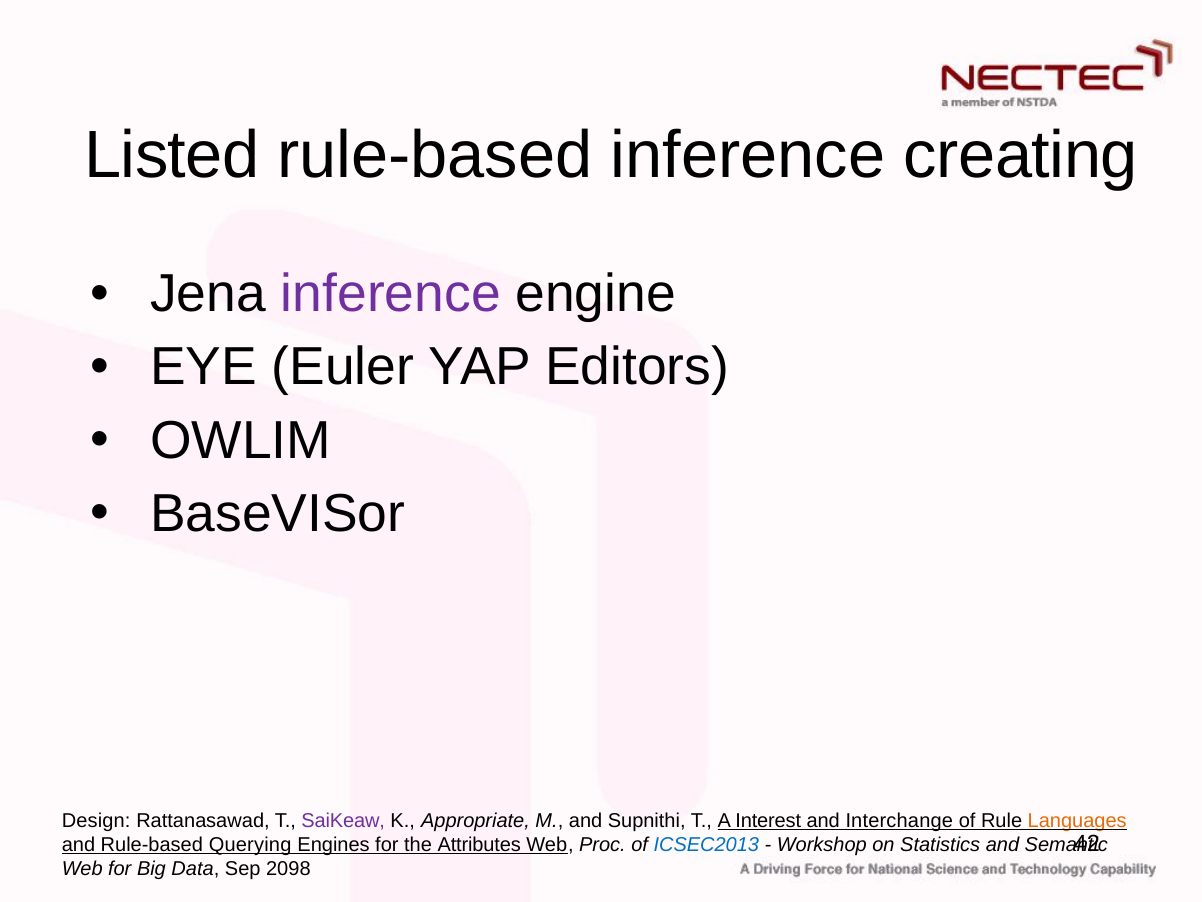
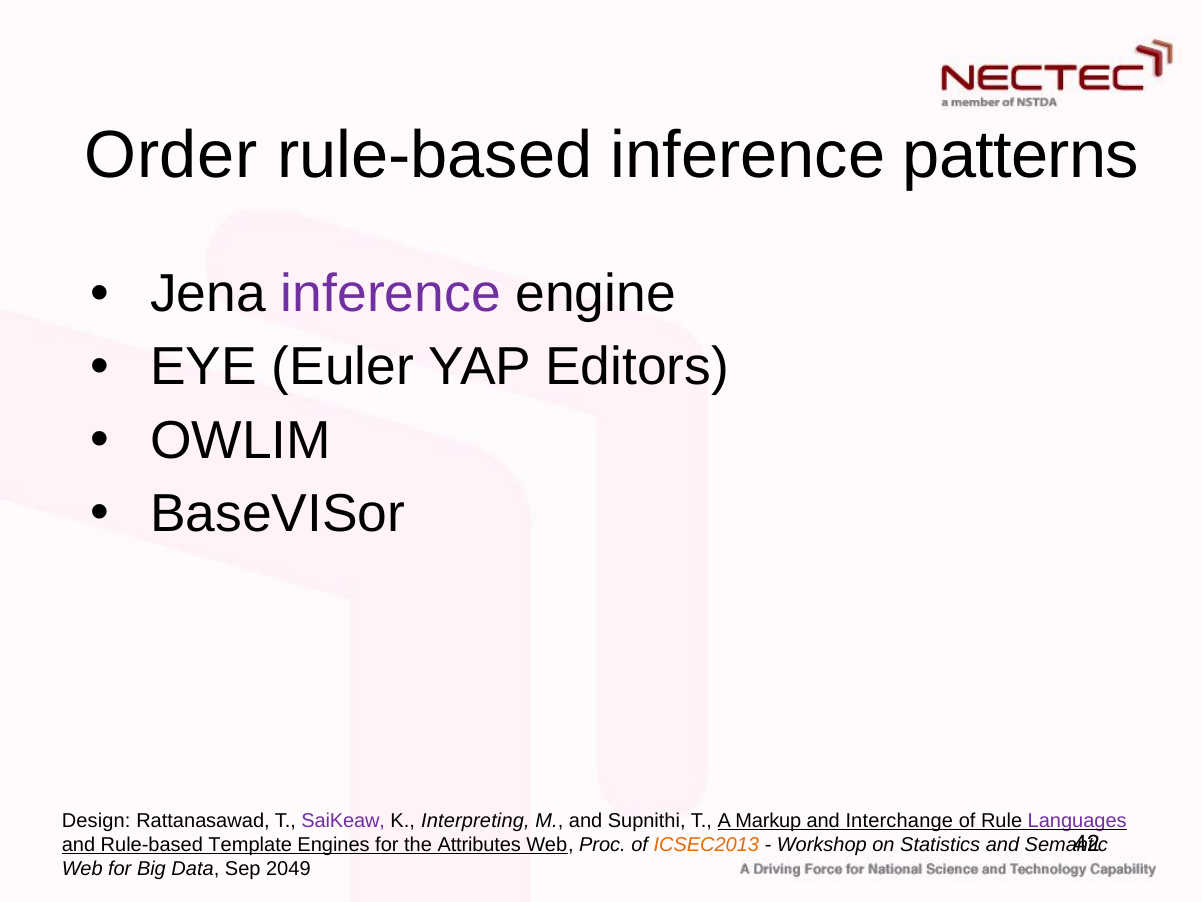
Listed: Listed -> Order
creating: creating -> patterns
Appropriate: Appropriate -> Interpreting
Interest: Interest -> Markup
Languages colour: orange -> purple
Querying: Querying -> Template
ICSEC2013 colour: blue -> orange
2098: 2098 -> 2049
